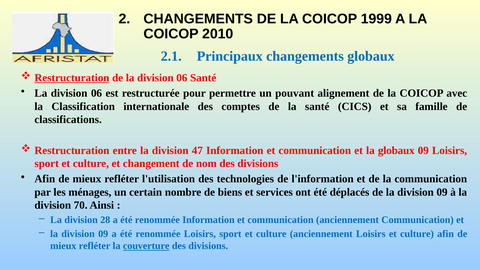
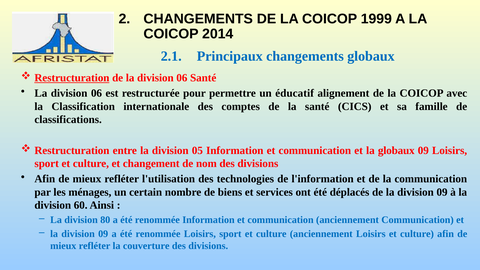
2010: 2010 -> 2014
pouvant: pouvant -> éducatif
47: 47 -> 05
70: 70 -> 60
28: 28 -> 80
couverture underline: present -> none
